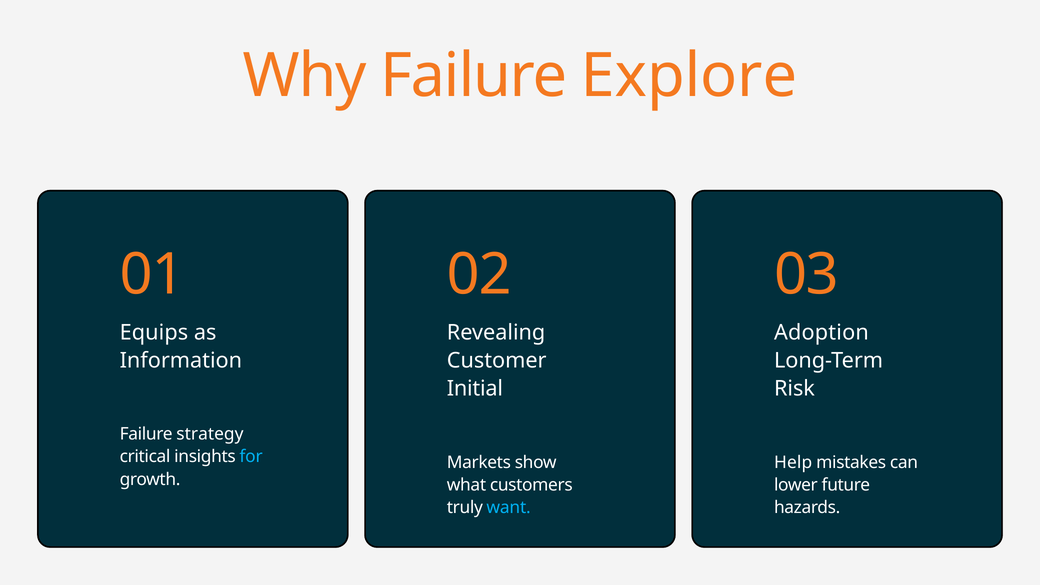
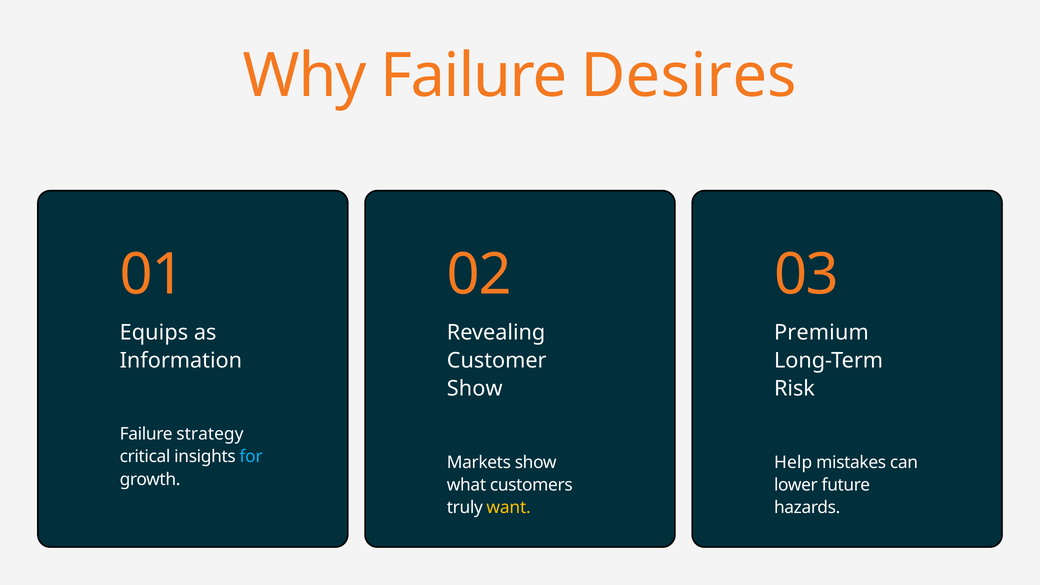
Explore: Explore -> Desires
Adoption: Adoption -> Premium
Initial at (475, 389): Initial -> Show
want colour: light blue -> yellow
